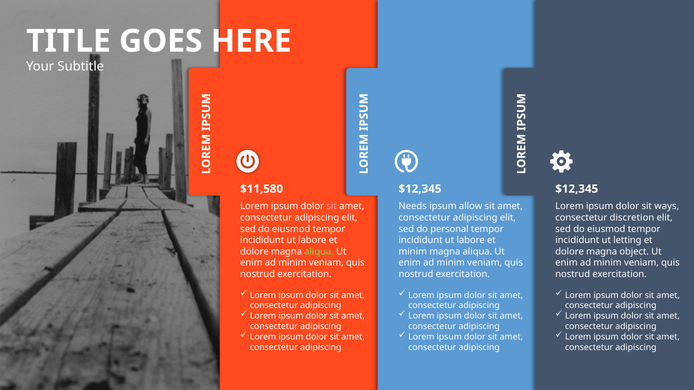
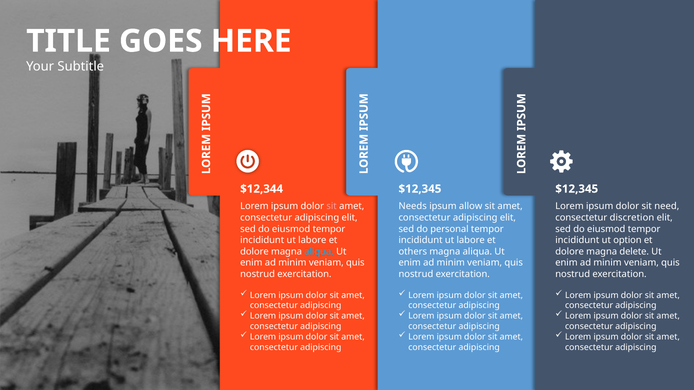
$11,580: $11,580 -> $12,344
ways: ways -> need
letting: letting -> option
aliqua at (319, 252) colour: light green -> light blue
minim at (413, 252): minim -> others
object: object -> delete
